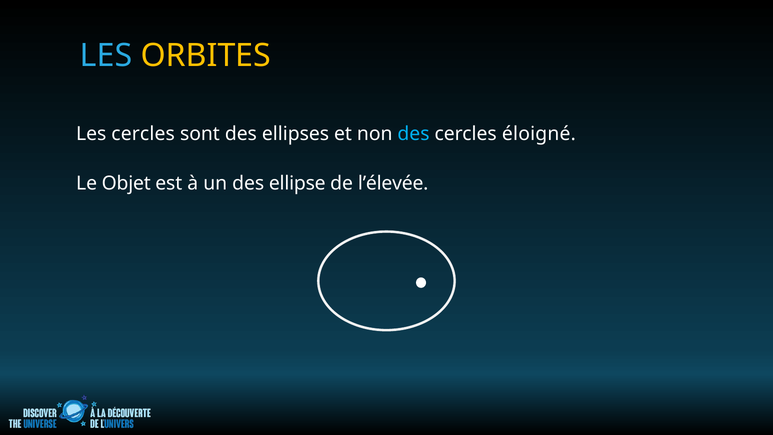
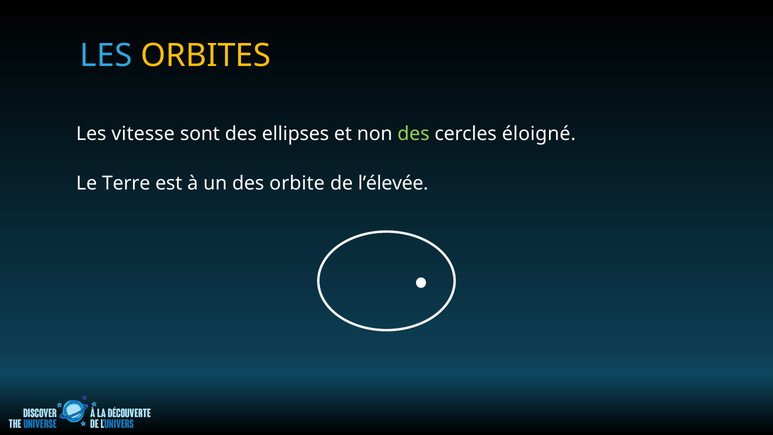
Les cercles: cercles -> vitesse
des at (413, 134) colour: light blue -> light green
Objet: Objet -> Terre
ellipse: ellipse -> orbite
